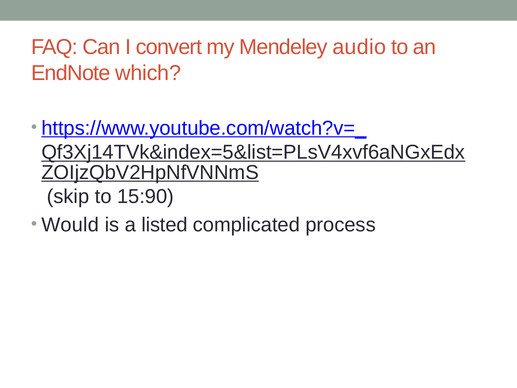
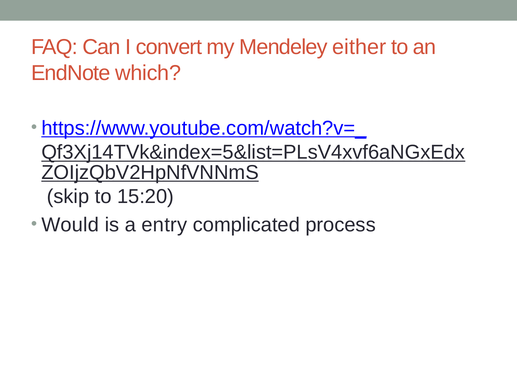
audio: audio -> either
15:90: 15:90 -> 15:20
listed: listed -> entry
